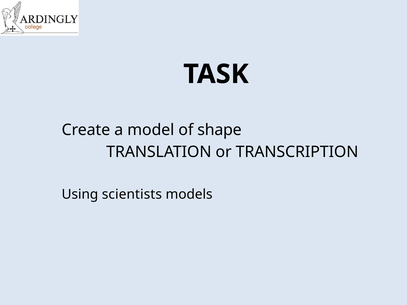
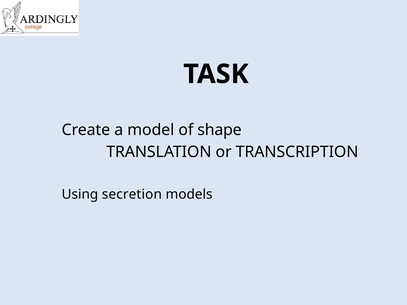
scientists: scientists -> secretion
